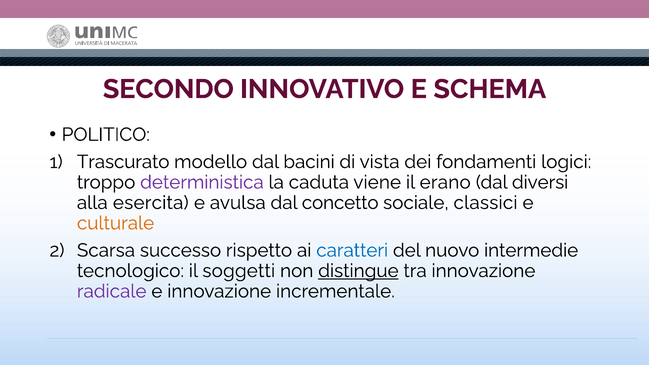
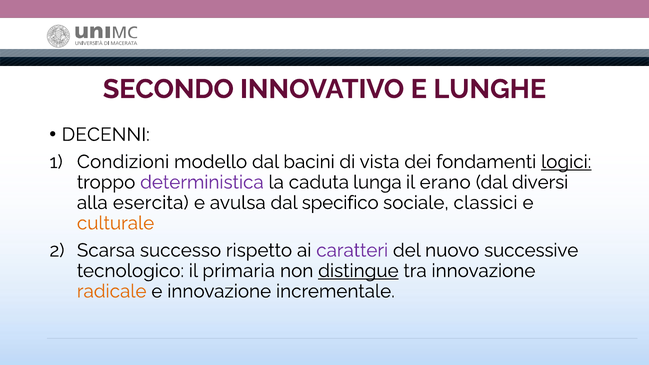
SCHEMA: SCHEMA -> LUNGHE
POLITICO: POLITICO -> DECENNI
Trascurato: Trascurato -> Condizioni
logici underline: none -> present
viene: viene -> lunga
concetto: concetto -> specifico
caratteri colour: blue -> purple
intermedie: intermedie -> successive
soggetti: soggetti -> primaria
radicale colour: purple -> orange
